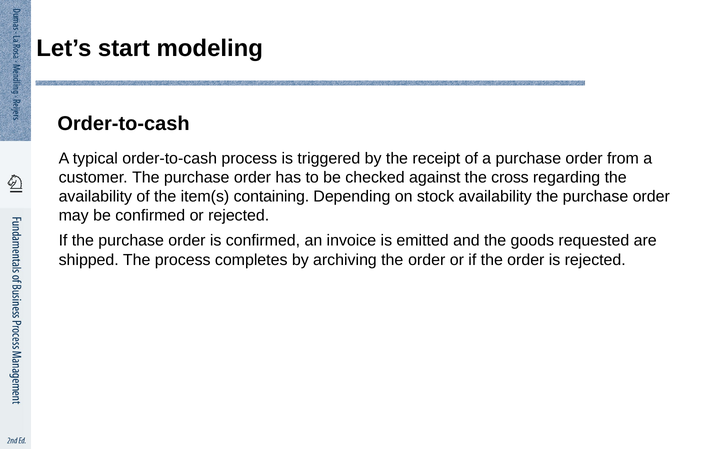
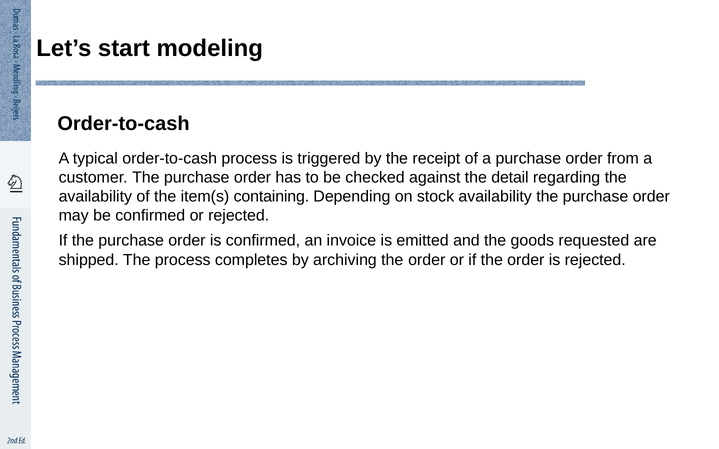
cross: cross -> detail
